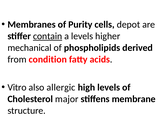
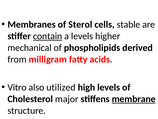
Purity: Purity -> Sterol
depot: depot -> stable
condition: condition -> milligram
allergic: allergic -> utilized
membrane underline: none -> present
